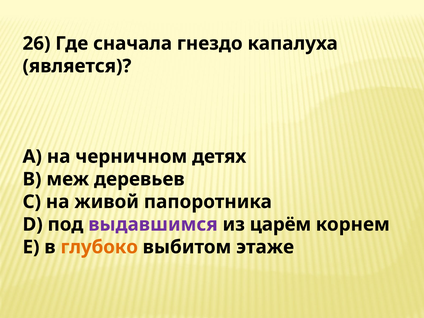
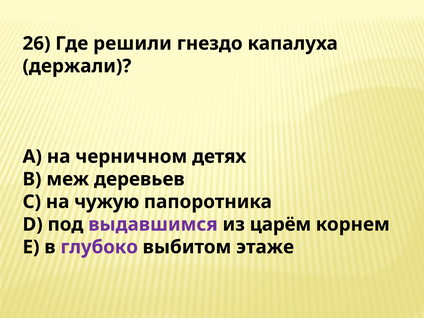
сначала: сначала -> решили
является: является -> держали
живой: живой -> чужую
глубоко colour: orange -> purple
